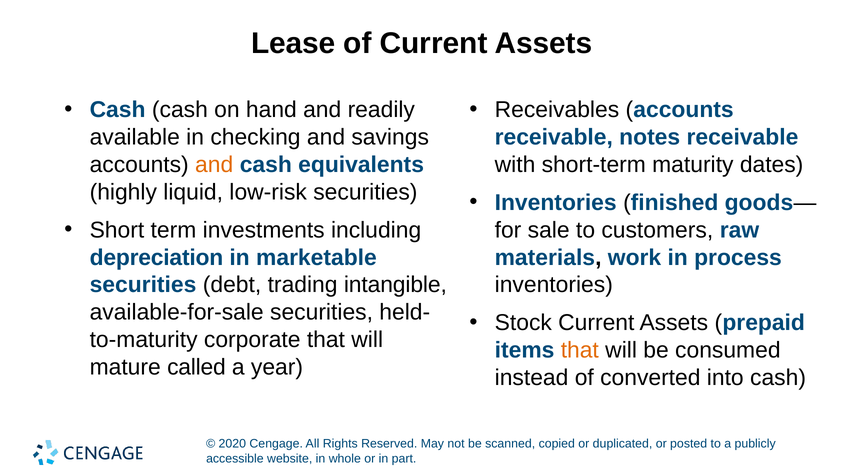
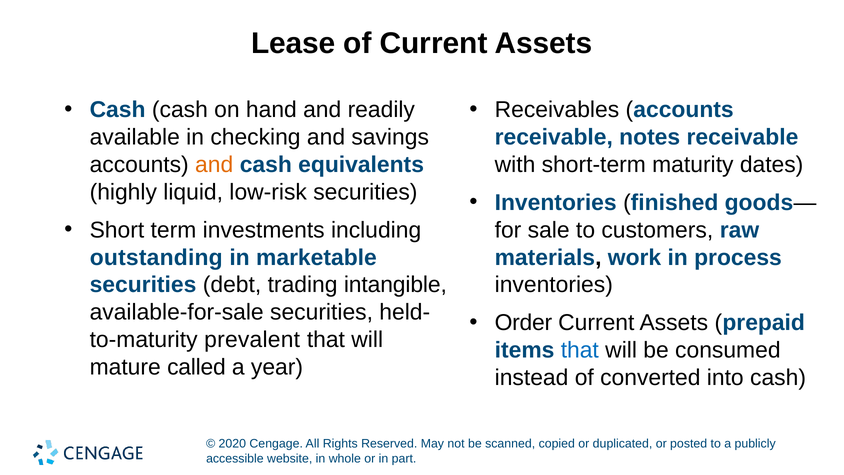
depreciation: depreciation -> outstanding
Stock: Stock -> Order
corporate: corporate -> prevalent
that at (580, 350) colour: orange -> blue
